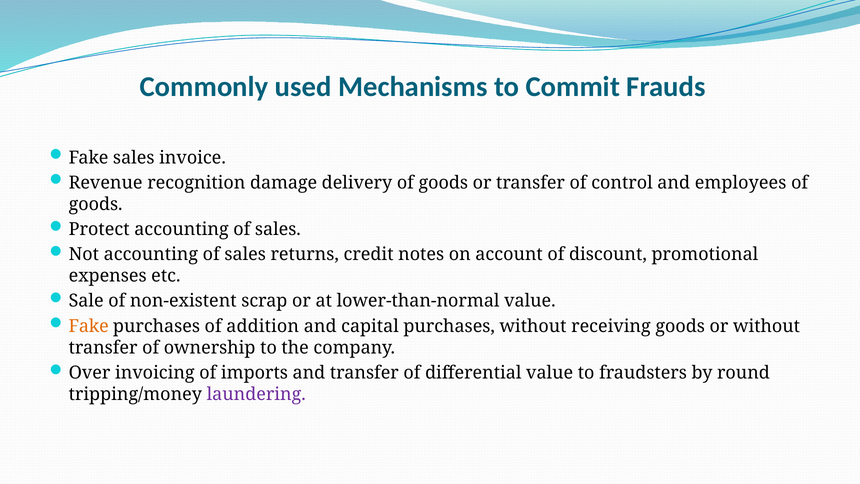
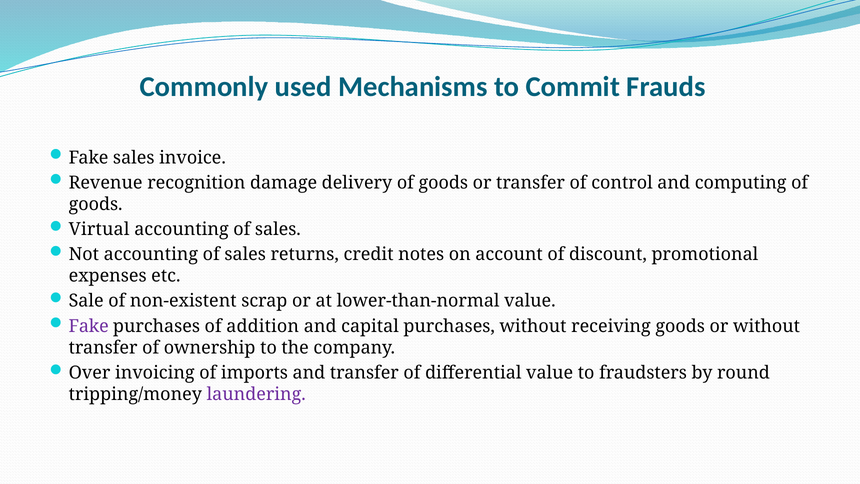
employees: employees -> computing
Protect: Protect -> Virtual
Fake at (89, 326) colour: orange -> purple
